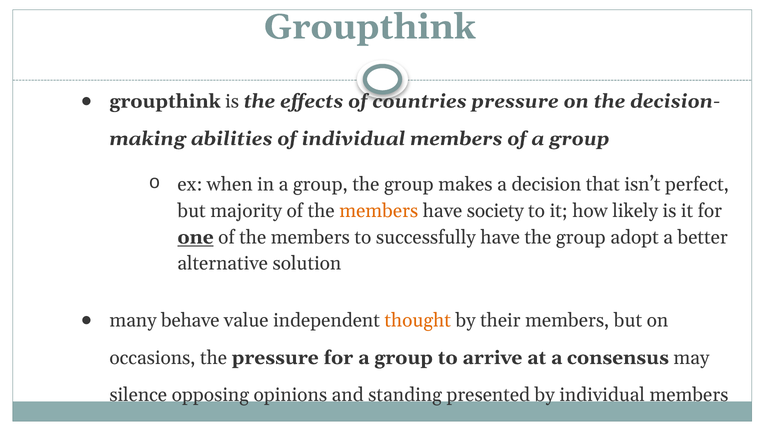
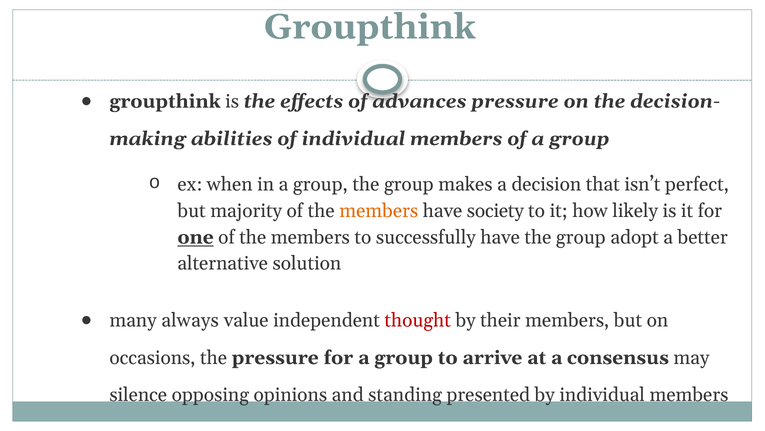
countries: countries -> advances
behave: behave -> always
thought colour: orange -> red
